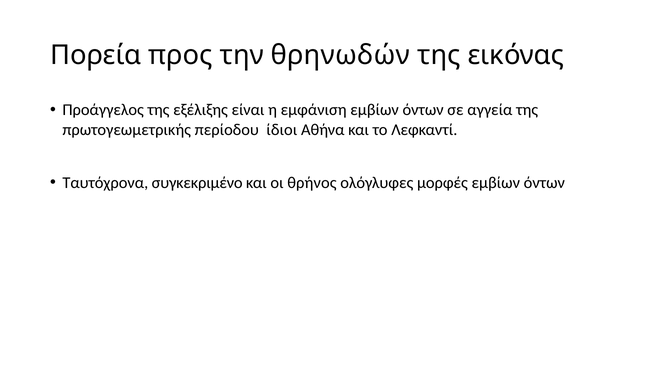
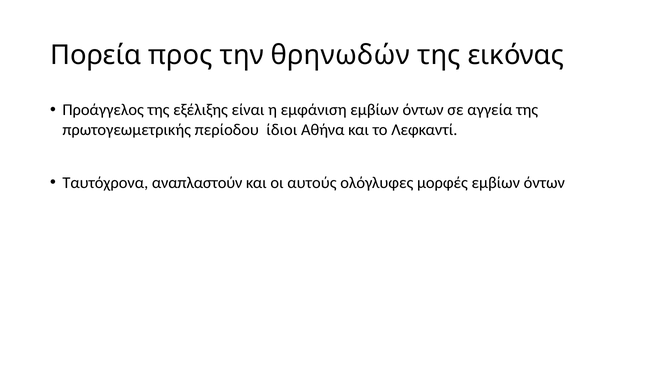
συγκεκριμένο: συγκεκριμένο -> αναπλαστούν
θρήνος: θρήνος -> αυτούς
